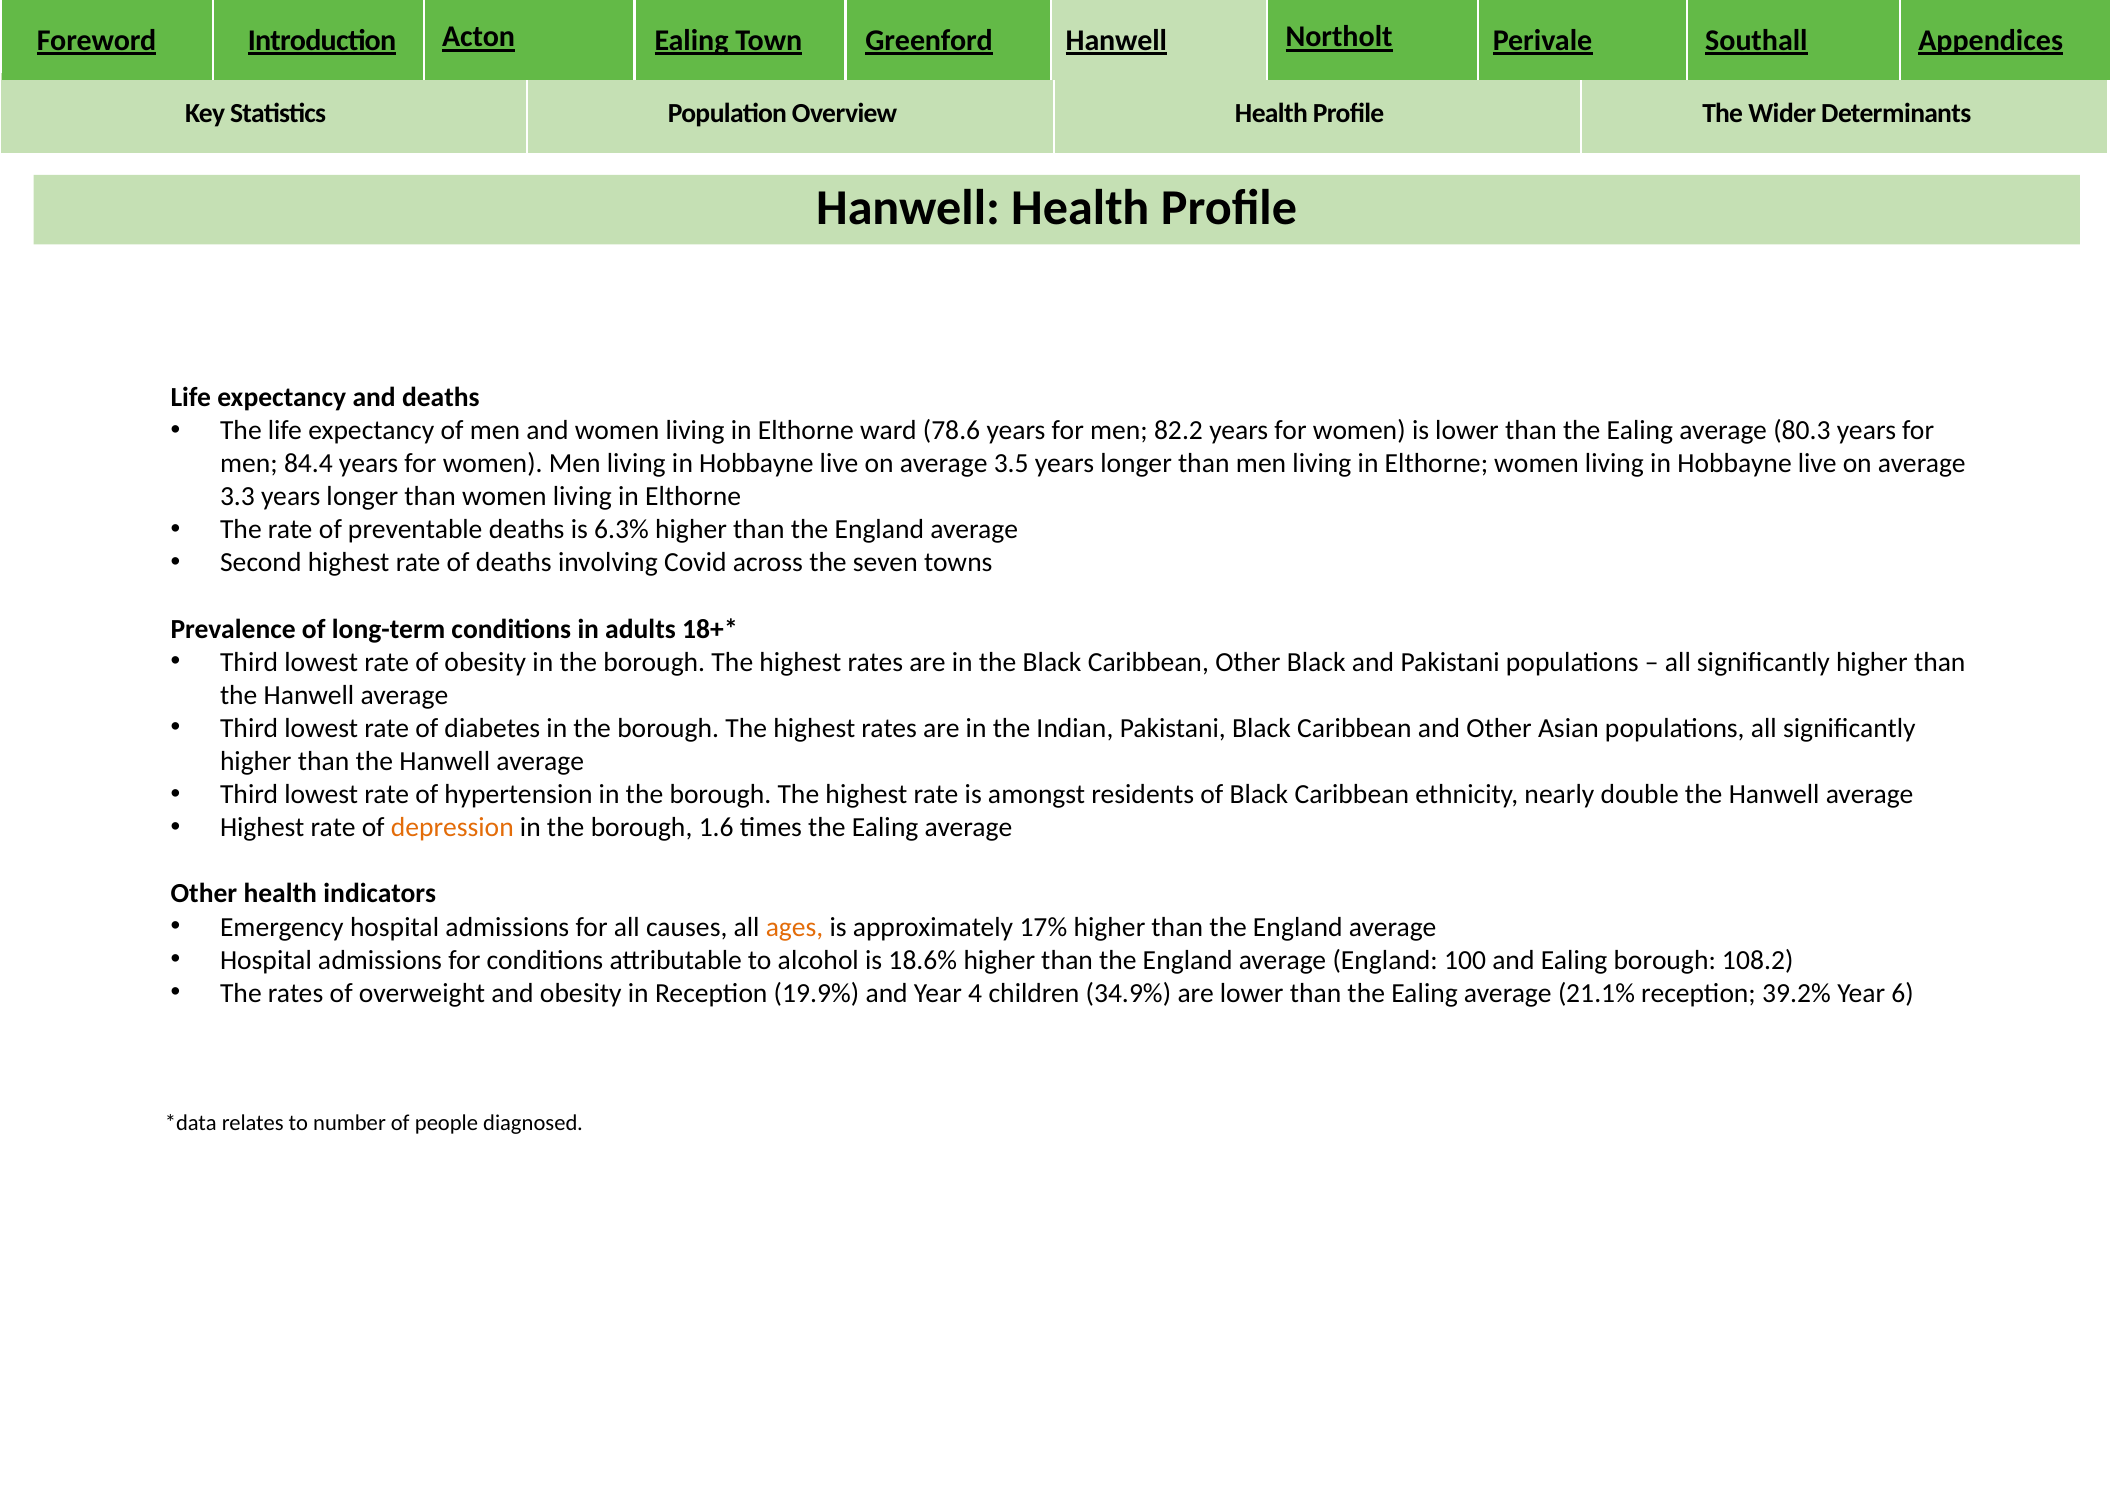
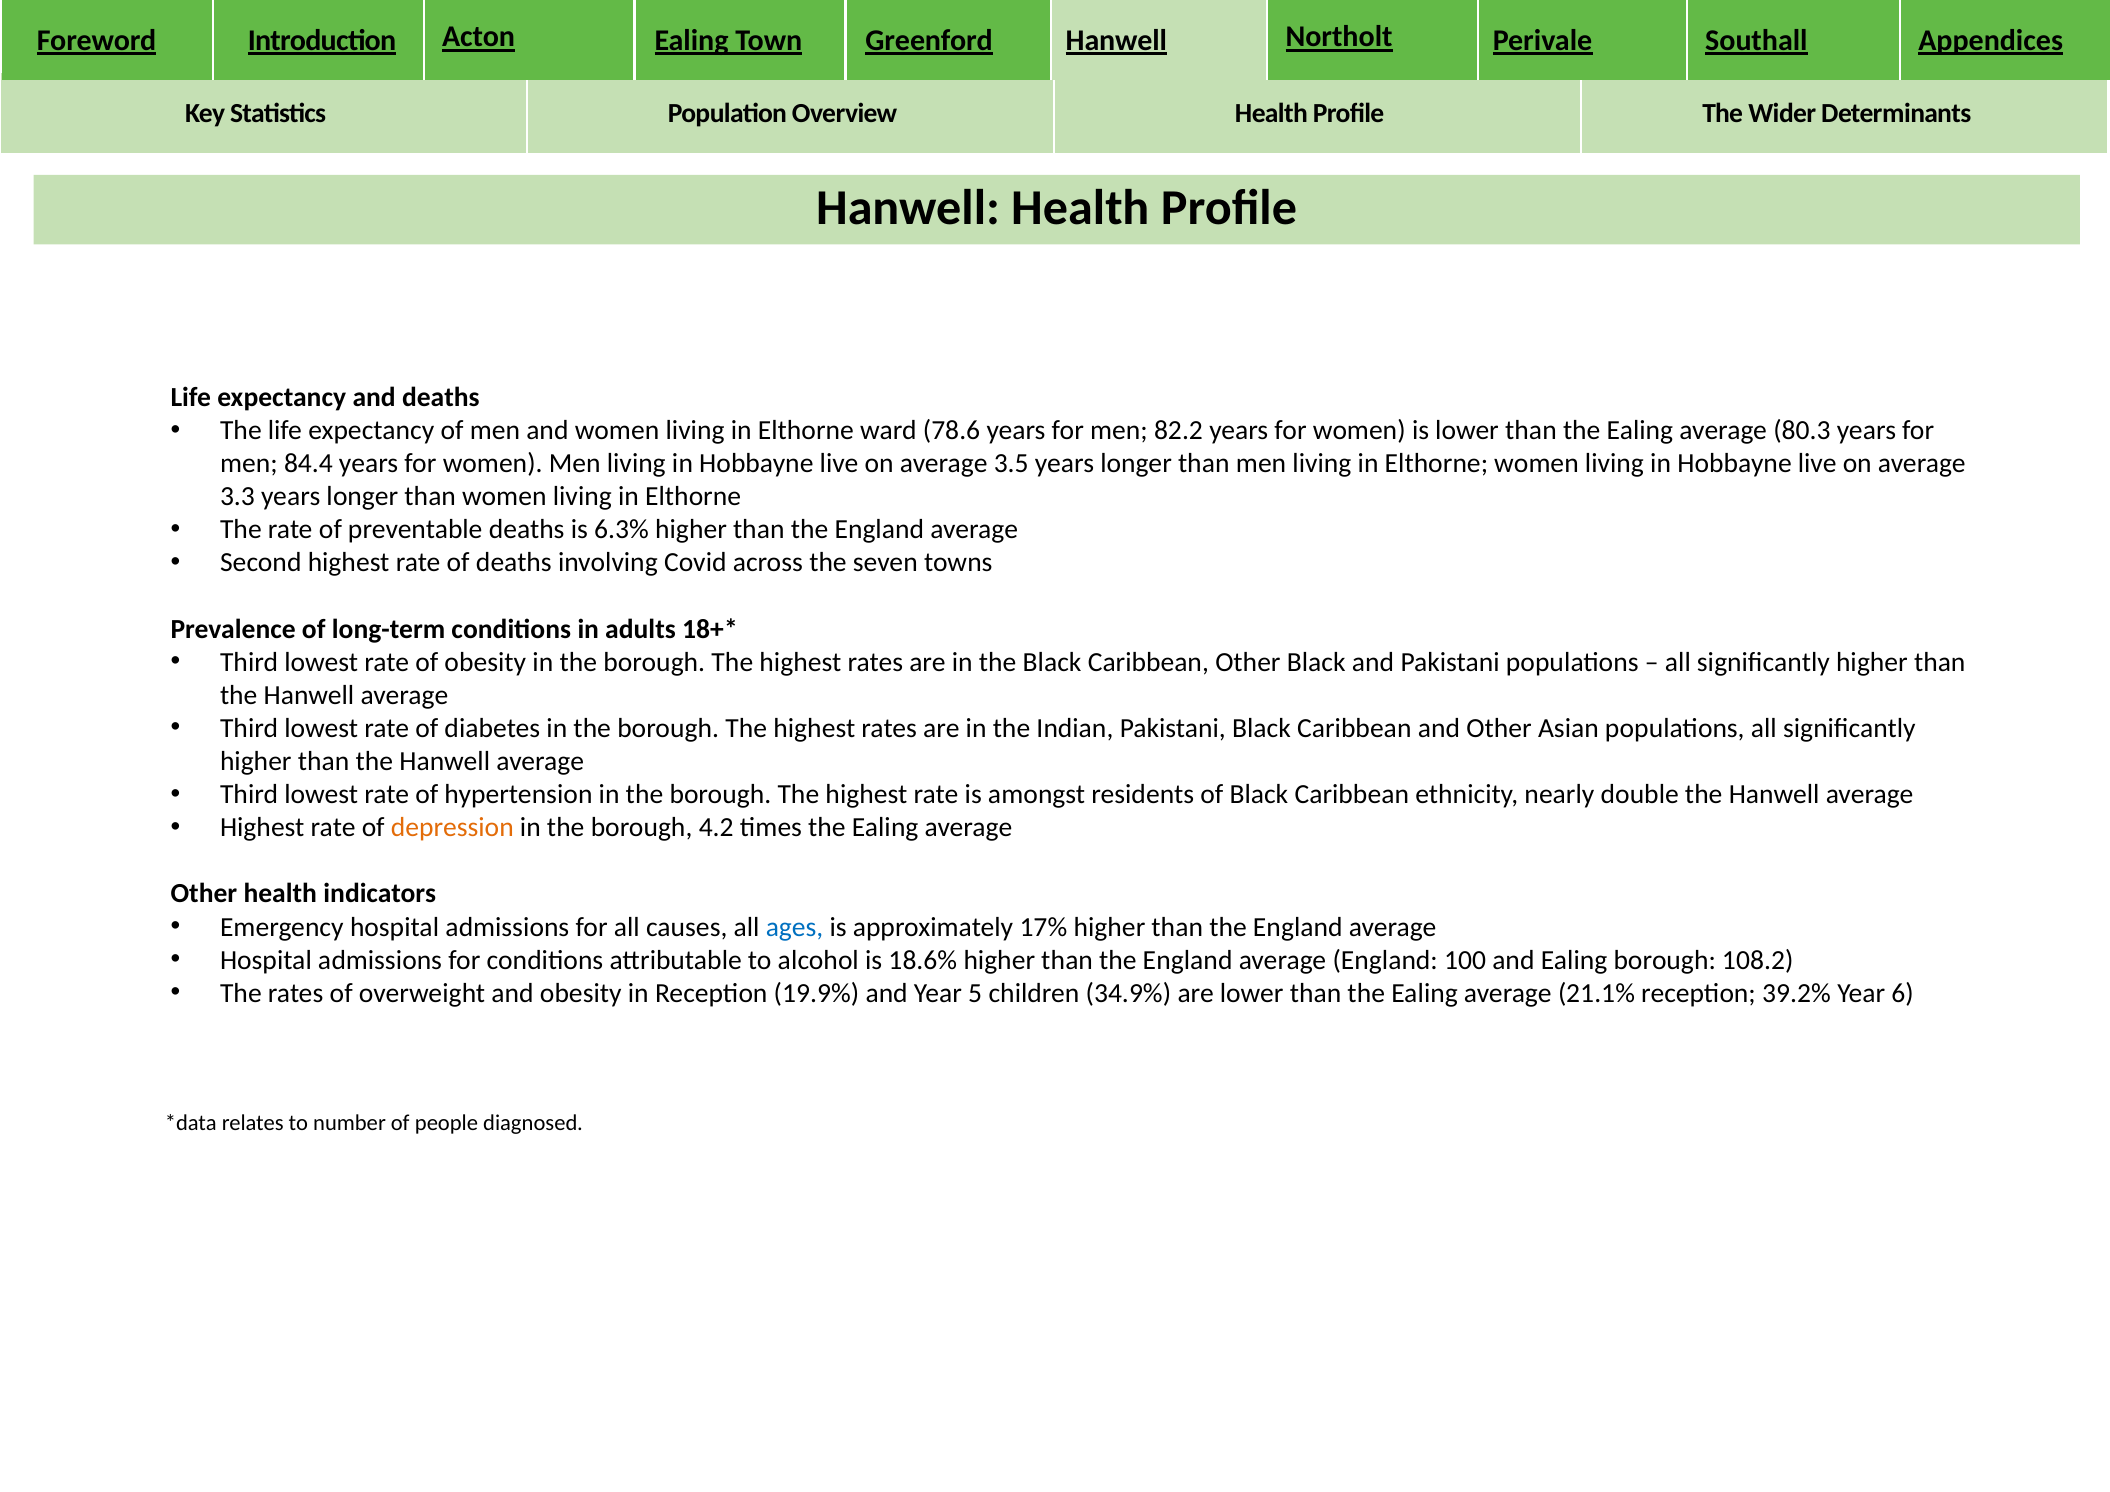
1.6: 1.6 -> 4.2
ages colour: orange -> blue
4: 4 -> 5
